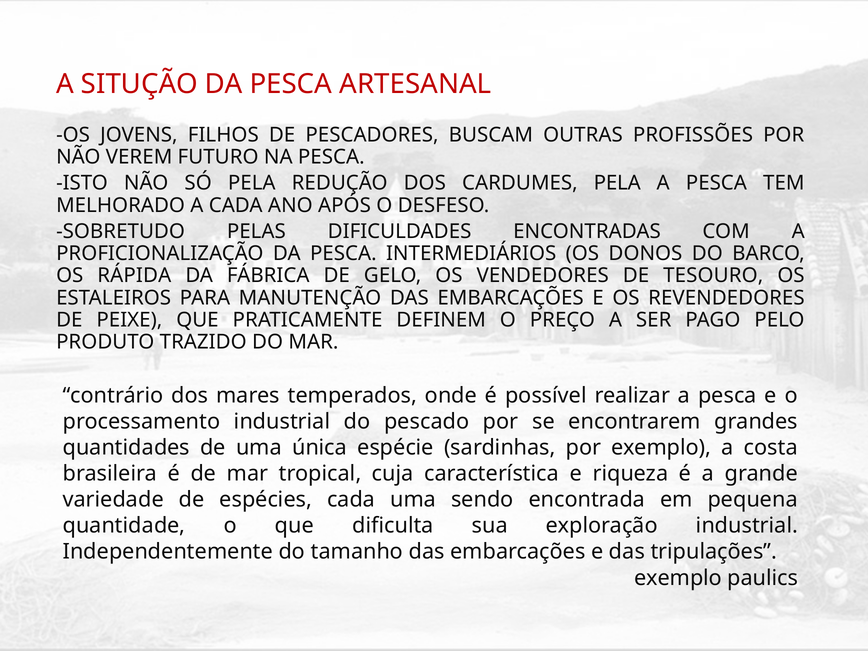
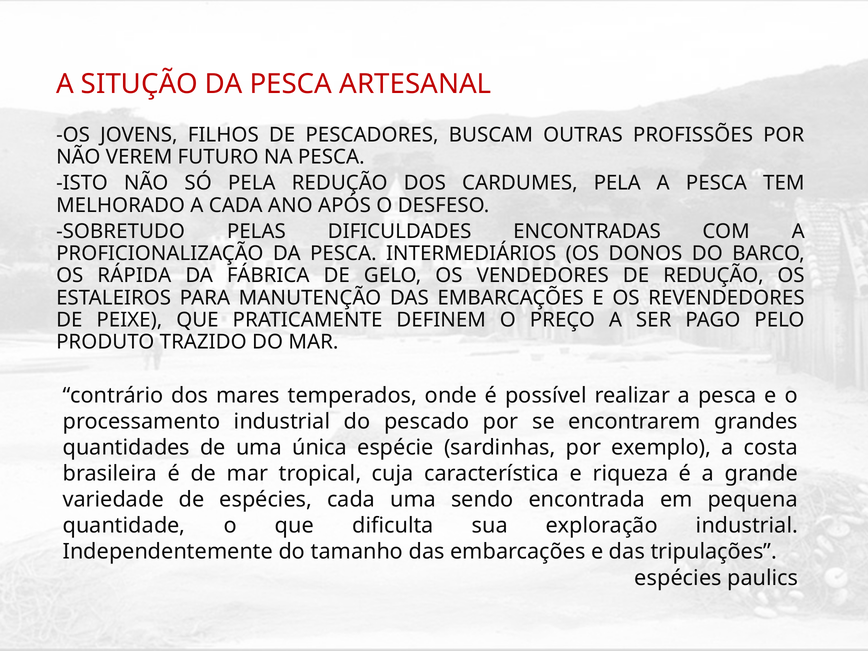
DE TESOURO: TESOURO -> REDUÇÃO
exemplo at (678, 578): exemplo -> espécies
